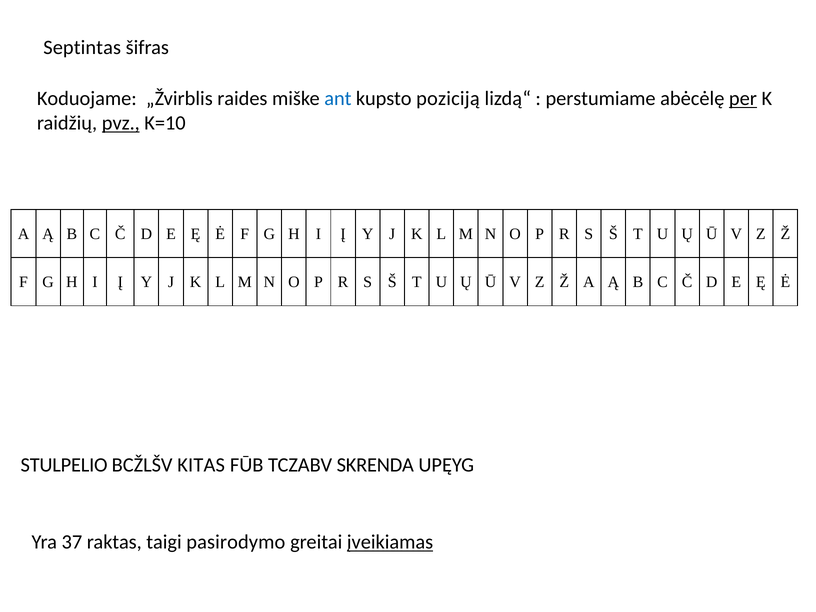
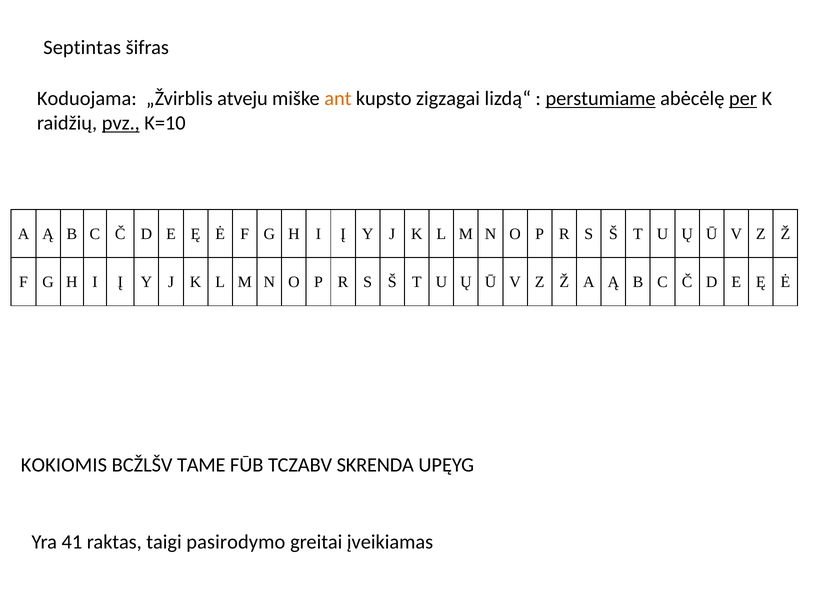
Koduojame: Koduojame -> Koduojama
raides: raides -> atveju
ant colour: blue -> orange
poziciją: poziciją -> zigzagai
perstumiame underline: none -> present
STULPELIO: STULPELIO -> KOKIOMIS
KITAS: KITAS -> TAME
37: 37 -> 41
įveikiamas underline: present -> none
